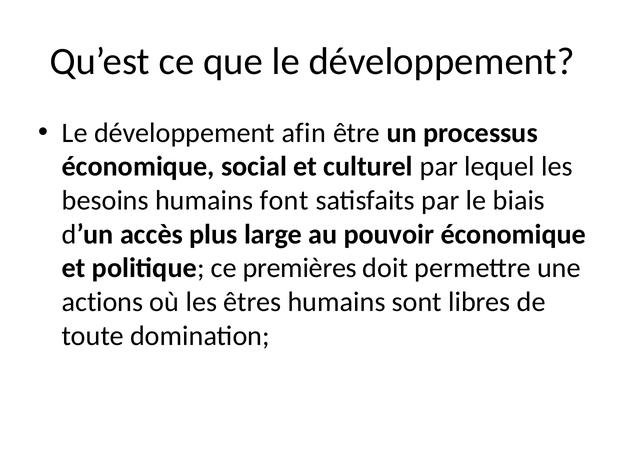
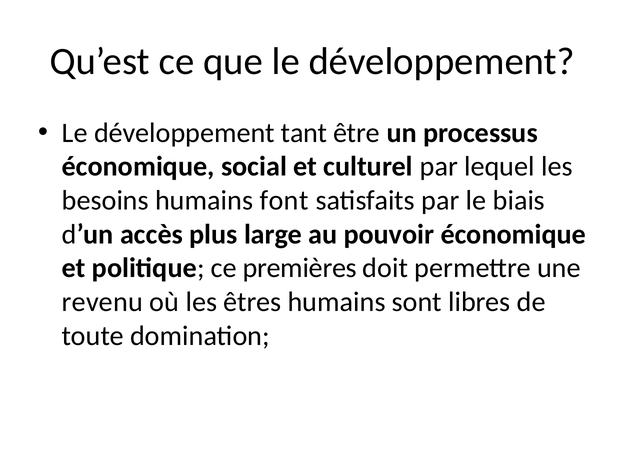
afin: afin -> tant
actions: actions -> revenu
